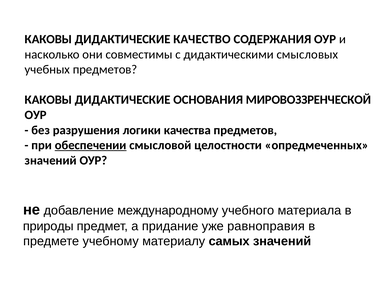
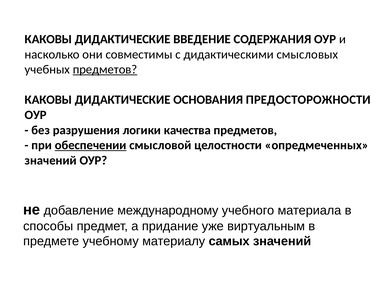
КАЧЕСТВО: КАЧЕСТВО -> ВВЕДЕНИЕ
предметов at (105, 70) underline: none -> present
МИРОВОЗЗРЕНЧЕСКОЙ: МИРОВОЗЗРЕНЧЕСКОЙ -> ПРЕДОСТОРОЖНОСТИ
природы: природы -> способы
равноправия: равноправия -> виртуальным
